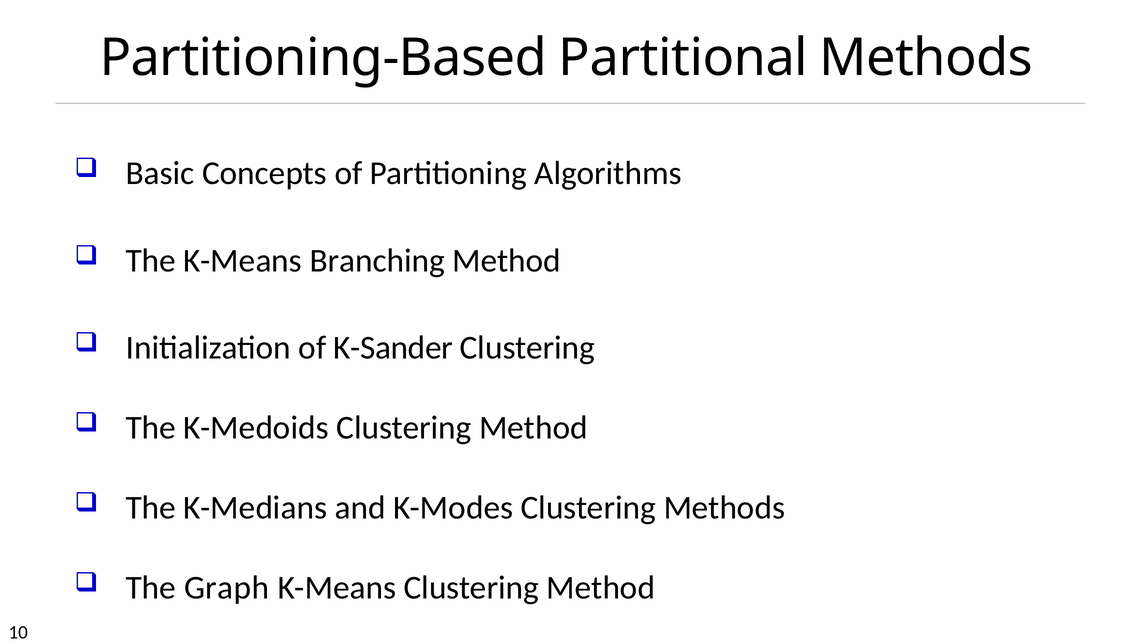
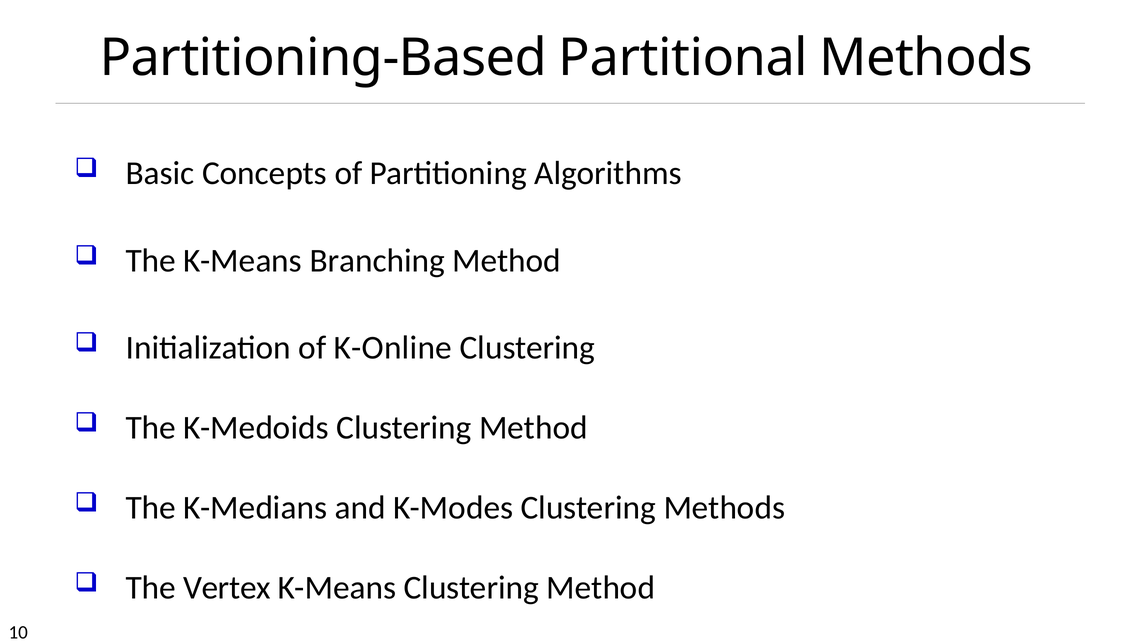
K-Sander: K-Sander -> K-Online
Graph: Graph -> Vertex
